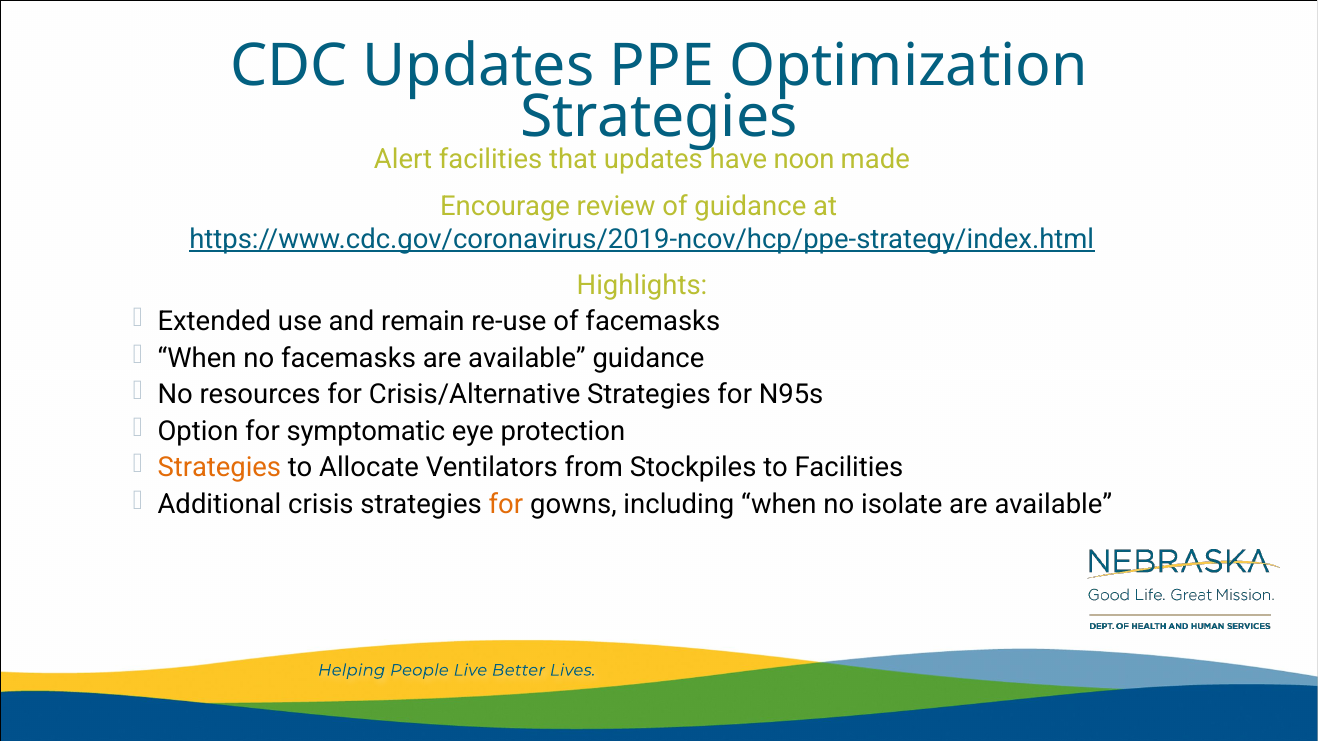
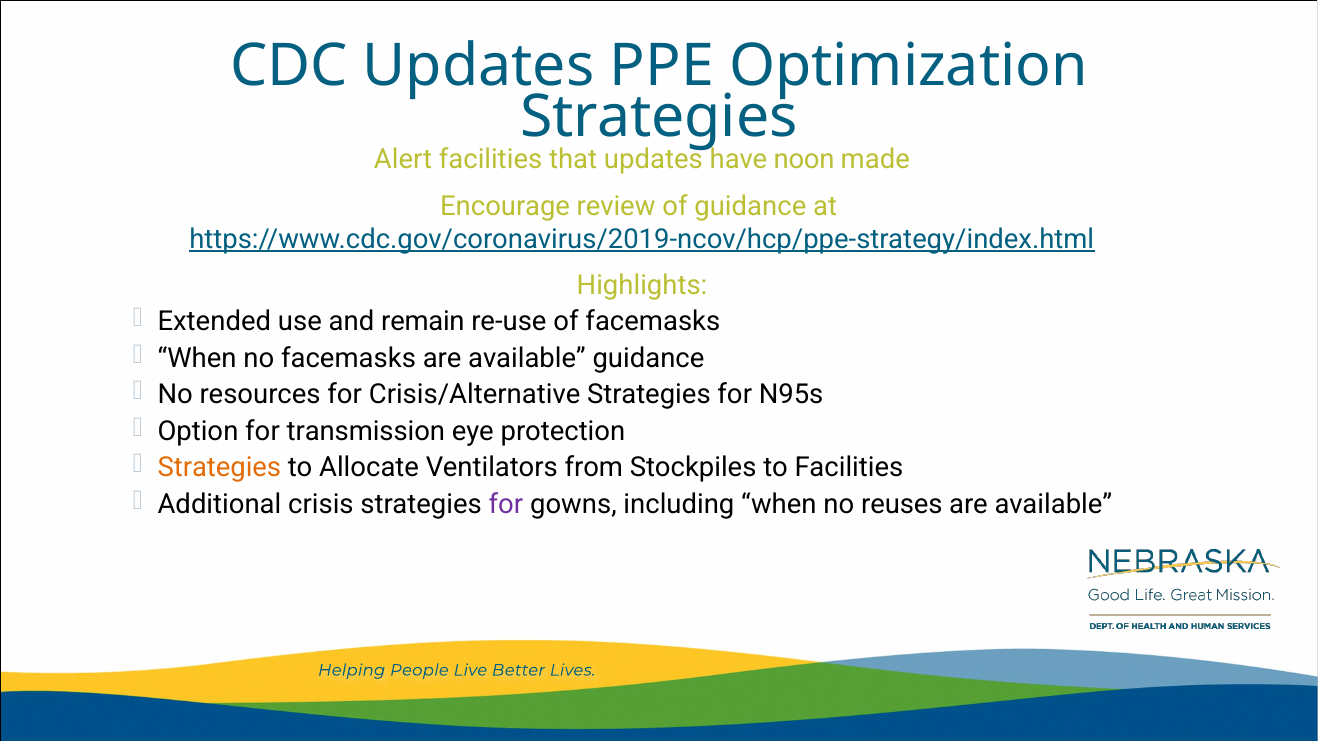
symptomatic: symptomatic -> transmission
for at (506, 505) colour: orange -> purple
isolate: isolate -> reuses
